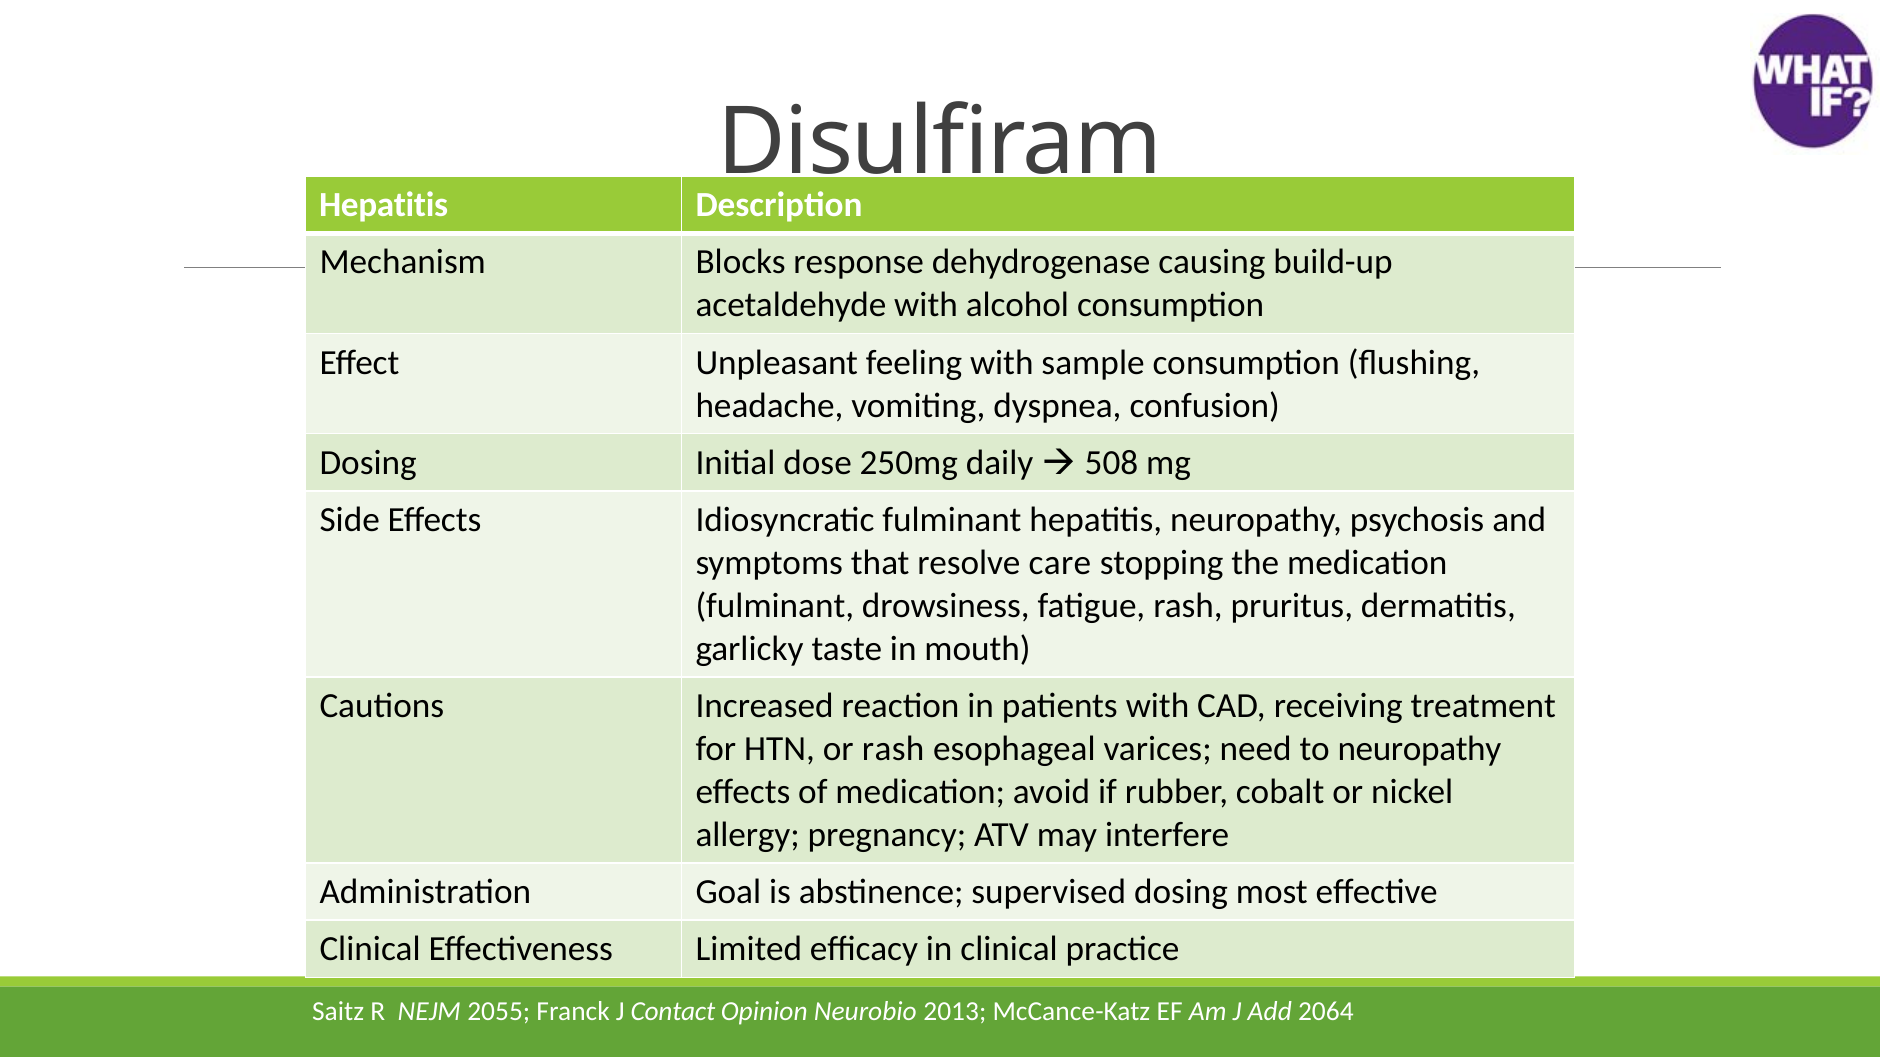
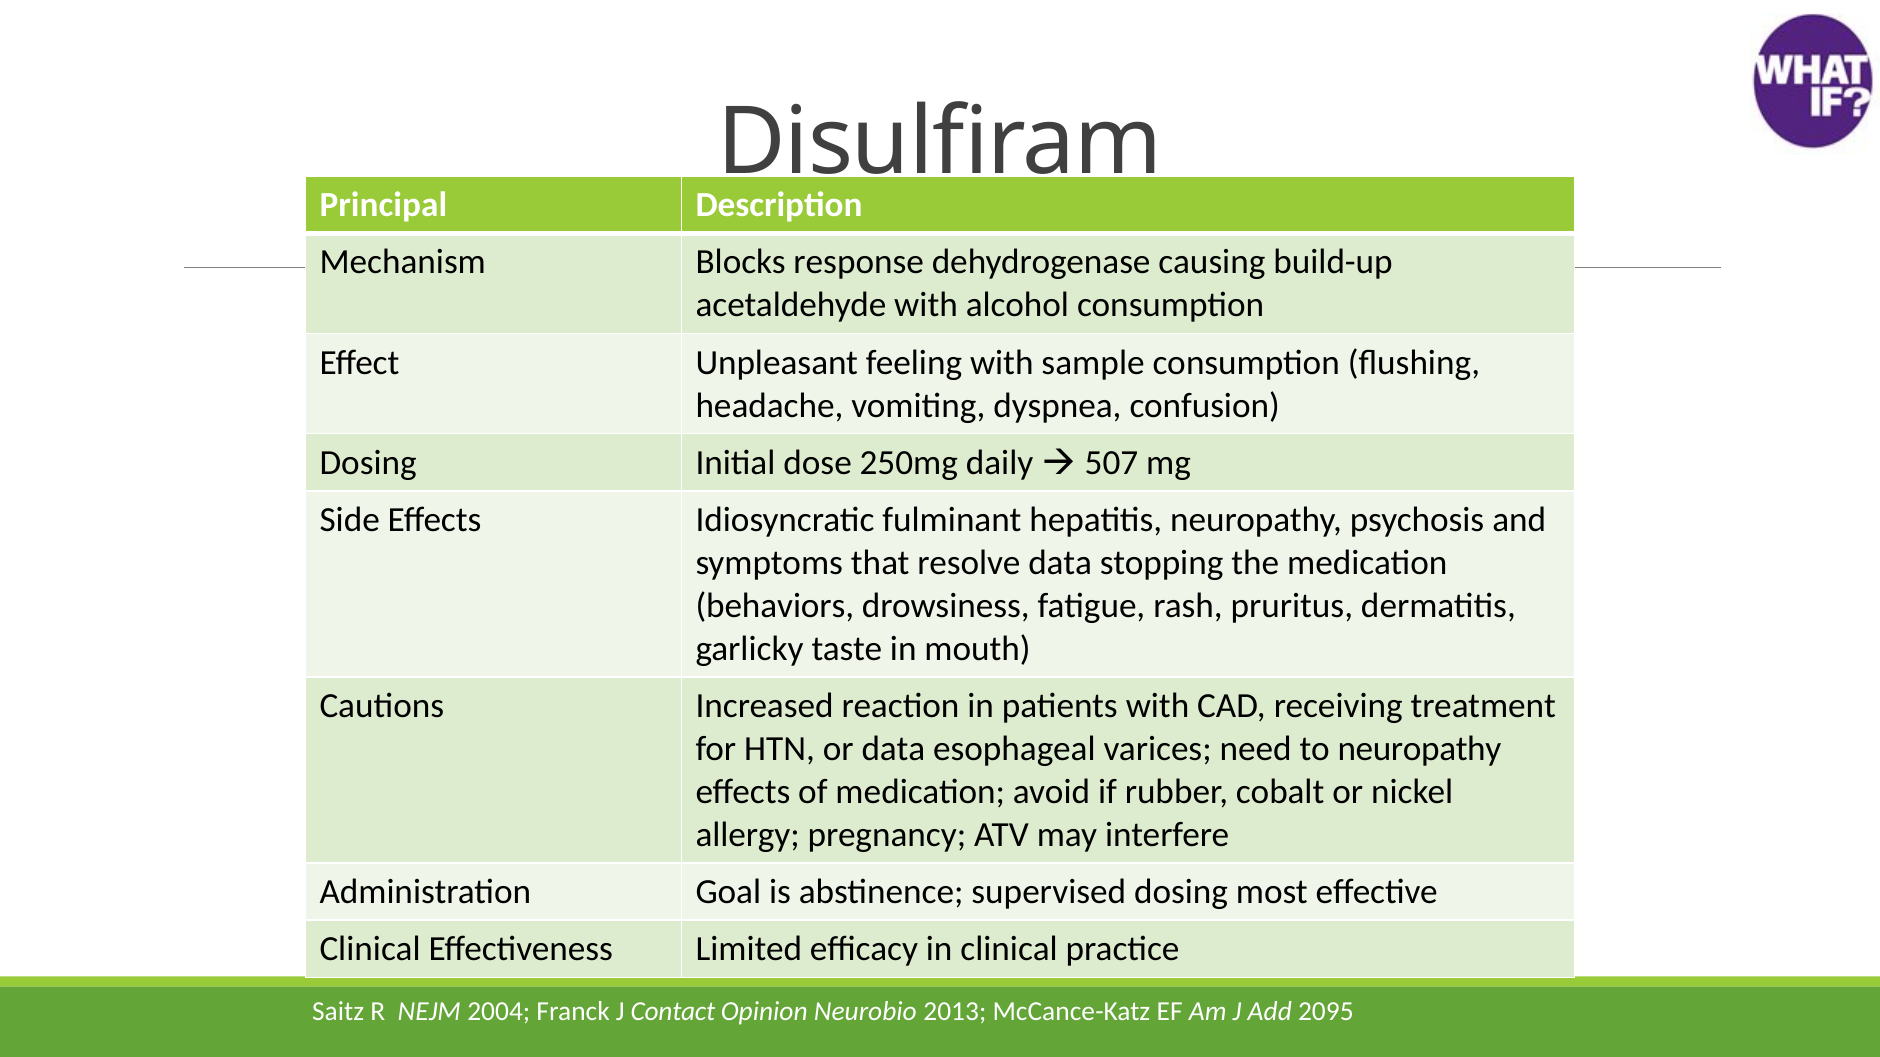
Hepatitis at (384, 205): Hepatitis -> Principal
508: 508 -> 507
resolve care: care -> data
fulminant at (775, 606): fulminant -> behaviors
or rash: rash -> data
2055: 2055 -> 2004
2064: 2064 -> 2095
